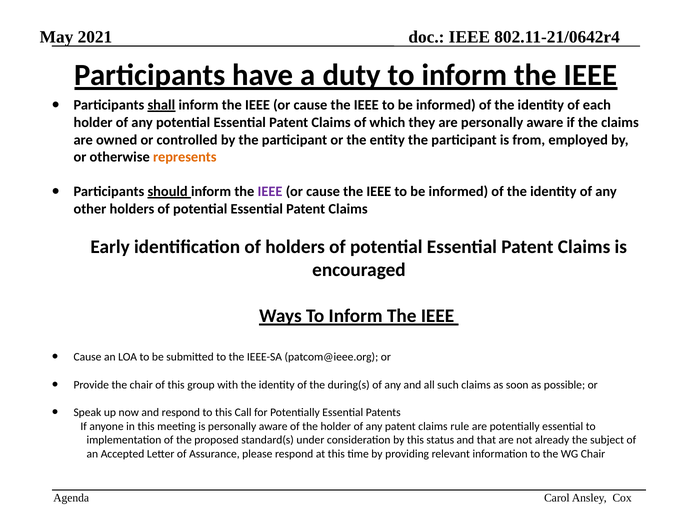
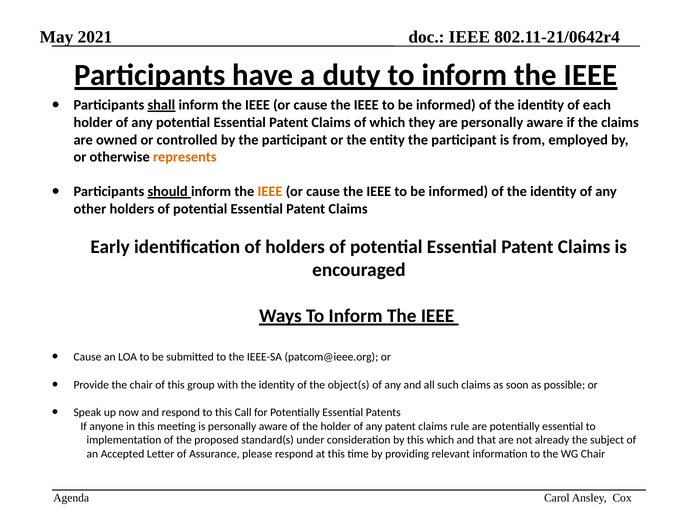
IEEE at (270, 192) colour: purple -> orange
during(s: during(s -> object(s
this status: status -> which
